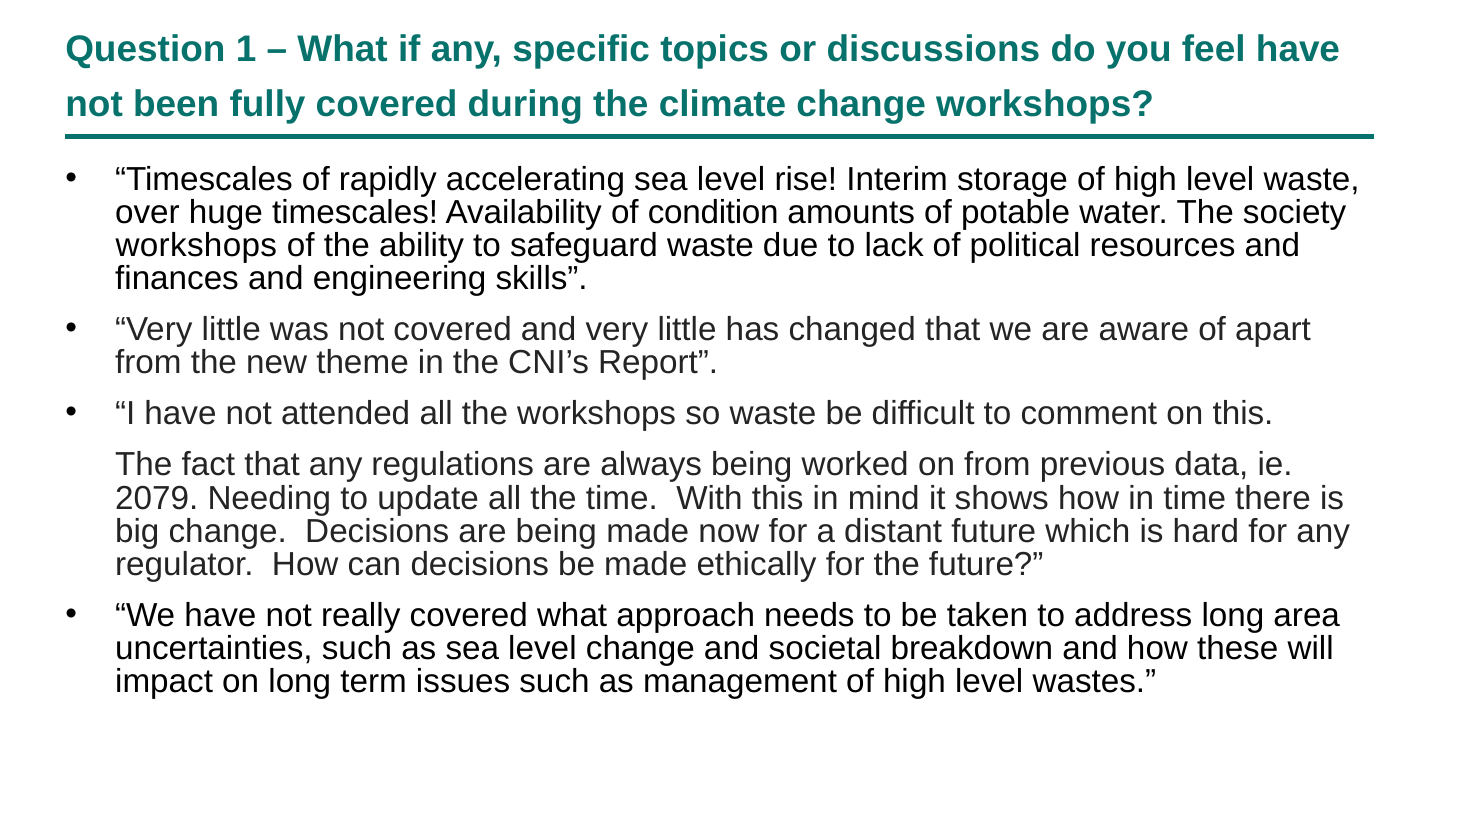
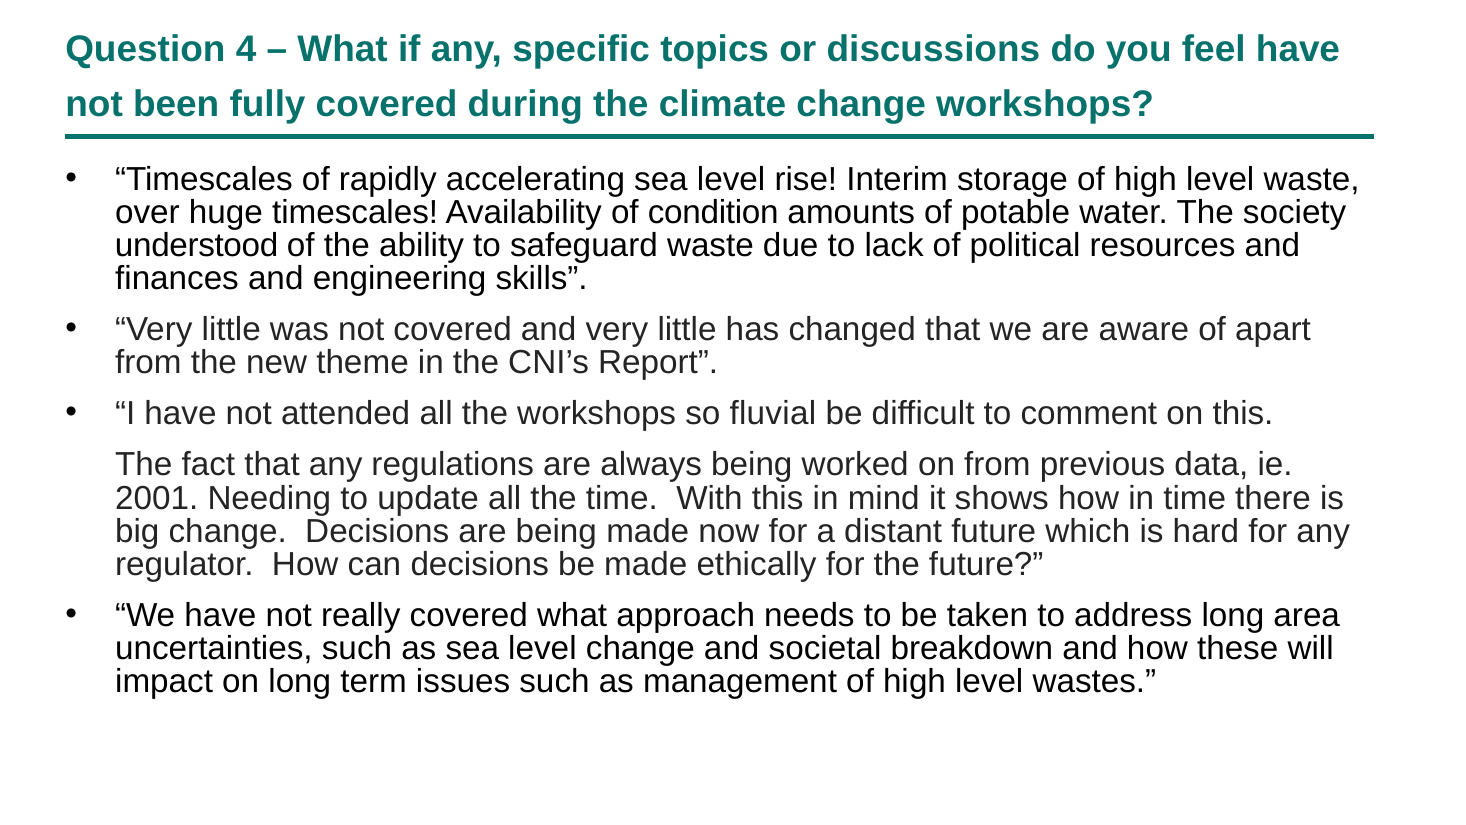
1: 1 -> 4
workshops at (196, 245): workshops -> understood
so waste: waste -> fluvial
2079: 2079 -> 2001
